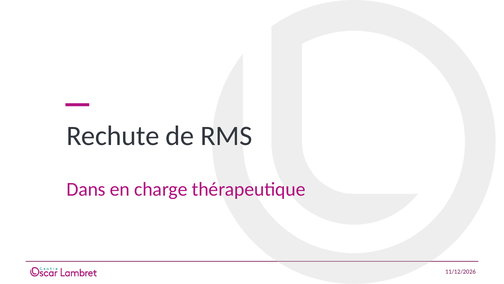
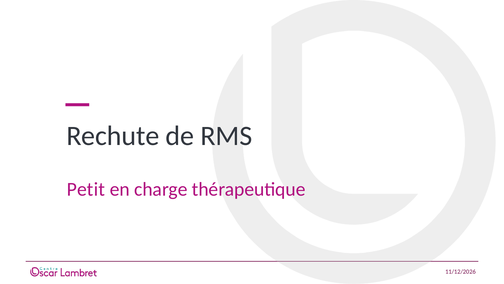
Dans: Dans -> Petit
